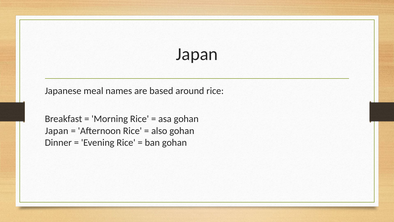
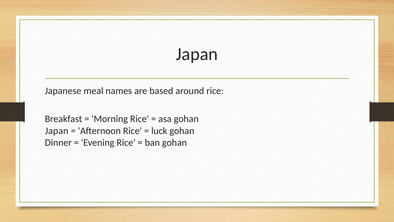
also: also -> luck
